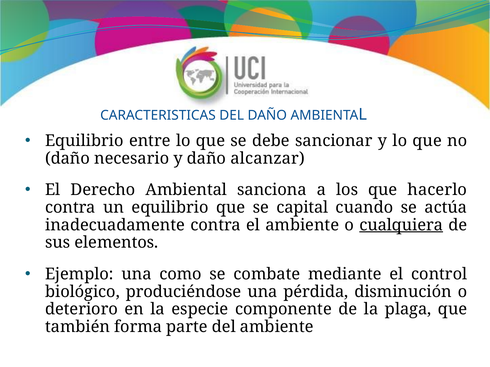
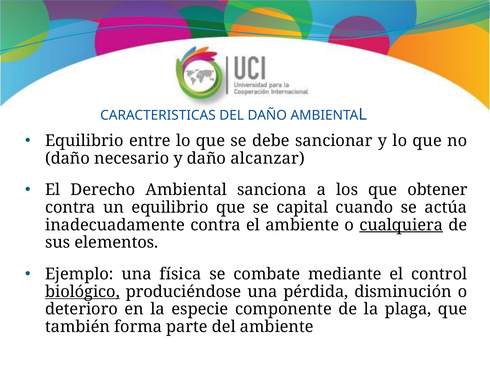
hacerlo: hacerlo -> obtener
como: como -> física
biológico underline: none -> present
